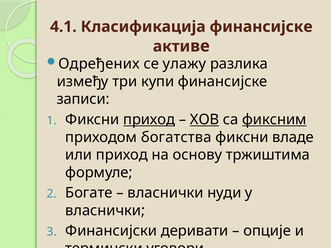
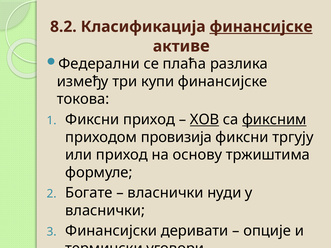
4.1: 4.1 -> 8.2
финансијске at (261, 27) underline: none -> present
Одређених: Одређених -> Федерални
улажу: улажу -> плаћа
записи: записи -> токова
приход at (149, 120) underline: present -> none
богатства: богатства -> провизија
владе: владе -> тргују
